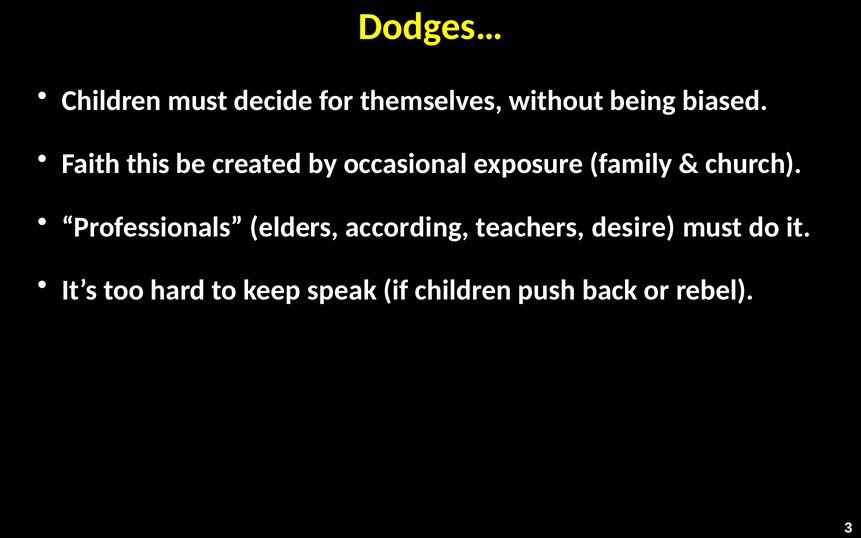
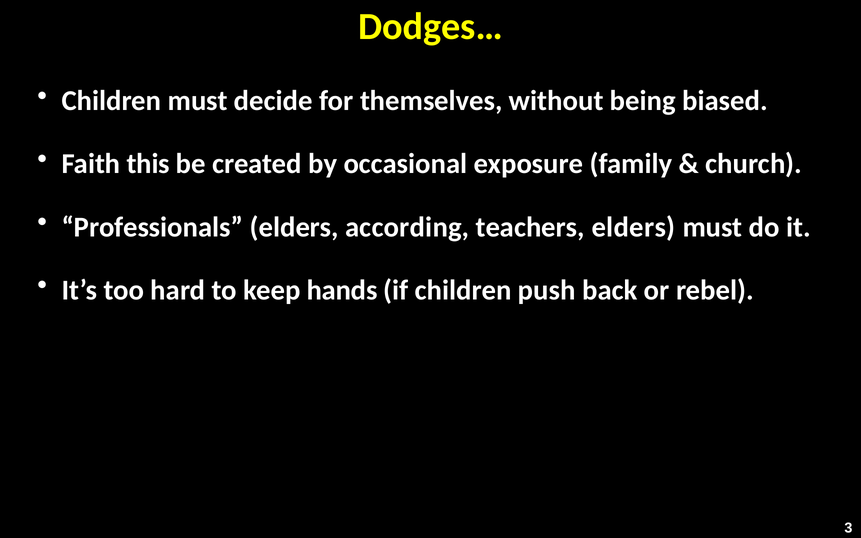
teachers desire: desire -> elders
speak: speak -> hands
